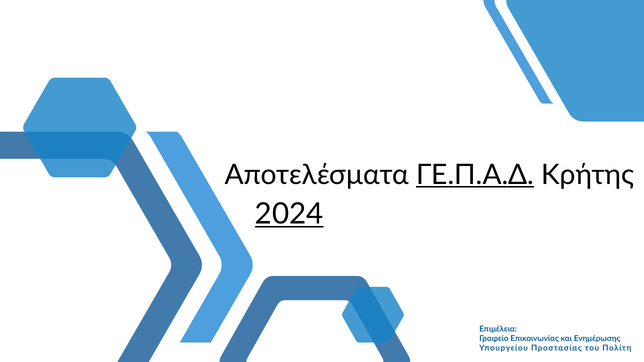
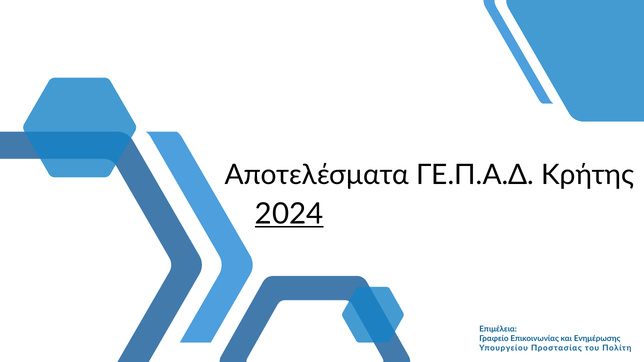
ΓΕ.Π.Α.Δ underline: present -> none
